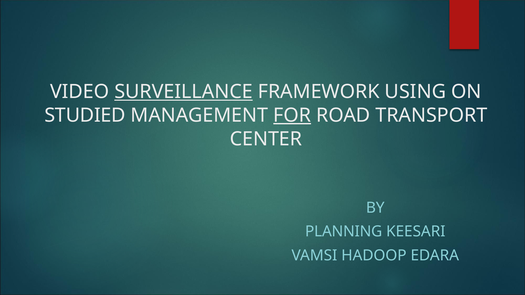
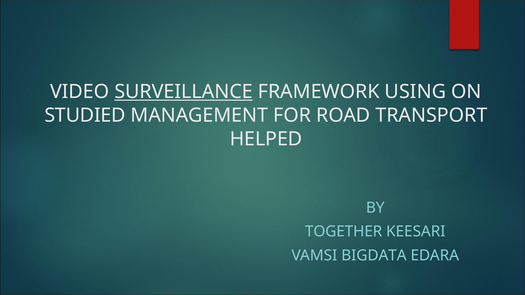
FOR underline: present -> none
CENTER: CENTER -> HELPED
PLANNING: PLANNING -> TOGETHER
HADOOP: HADOOP -> BIGDATA
